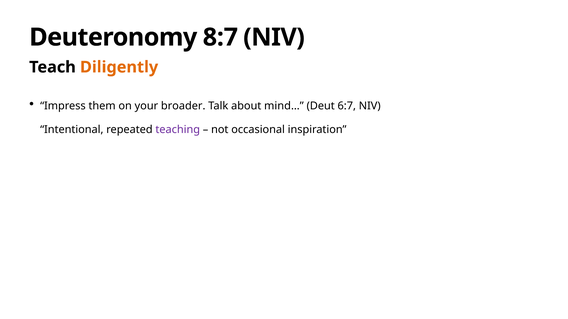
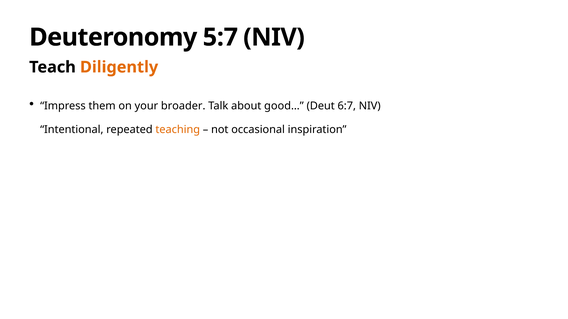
8:7: 8:7 -> 5:7
mind…: mind… -> good…
teaching colour: purple -> orange
